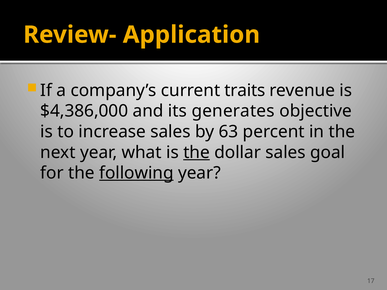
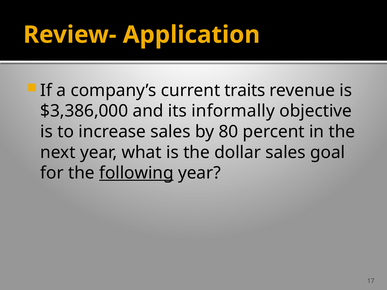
$4,386,000: $4,386,000 -> $3,386,000
generates: generates -> informally
63: 63 -> 80
the at (197, 152) underline: present -> none
